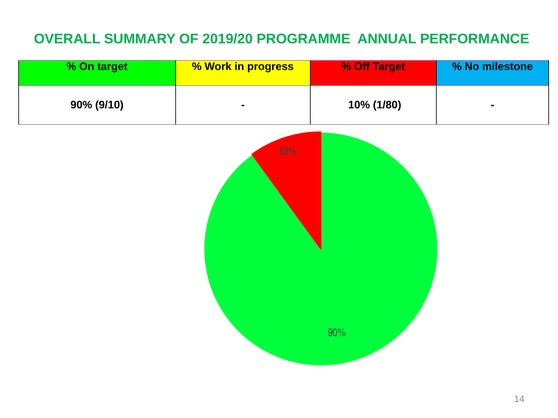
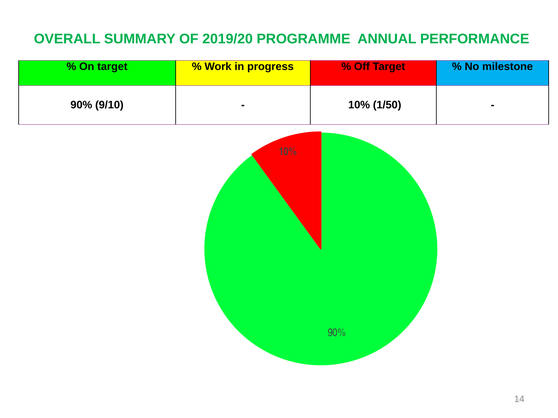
1/80: 1/80 -> 1/50
